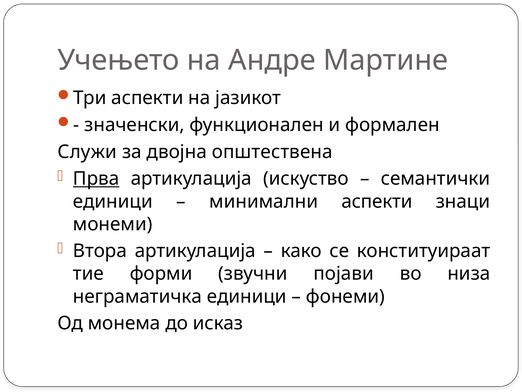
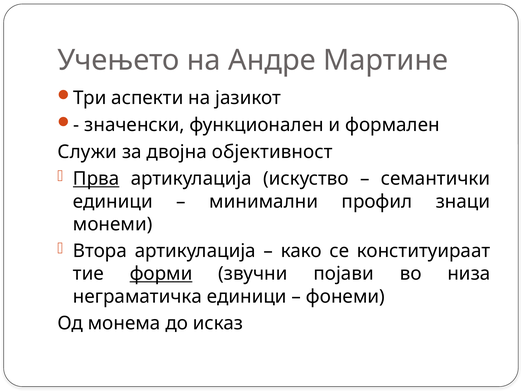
општествена: општествена -> објективност
минимални аспекти: аспекти -> профил
форми underline: none -> present
